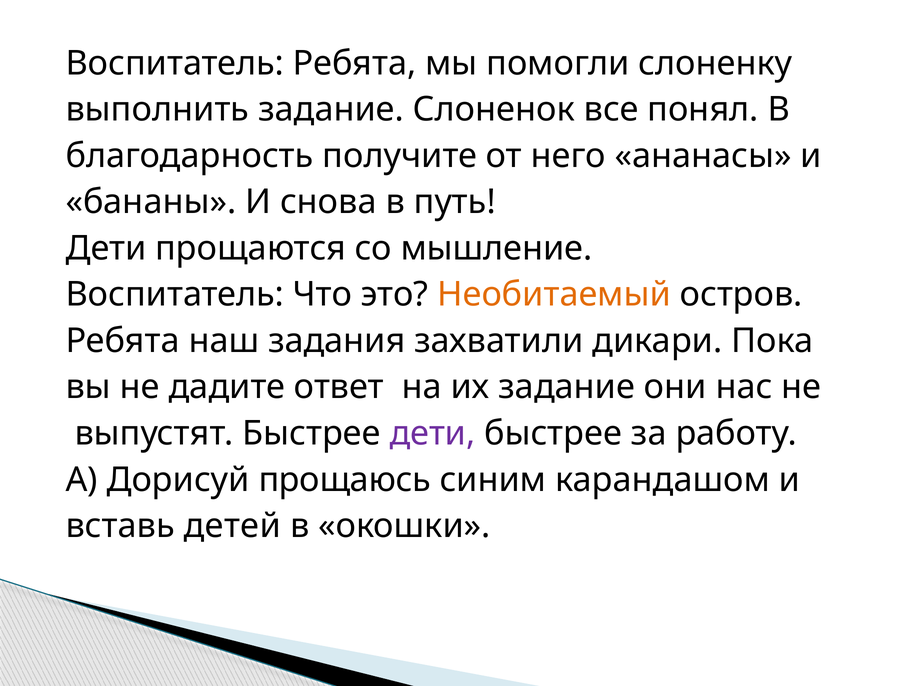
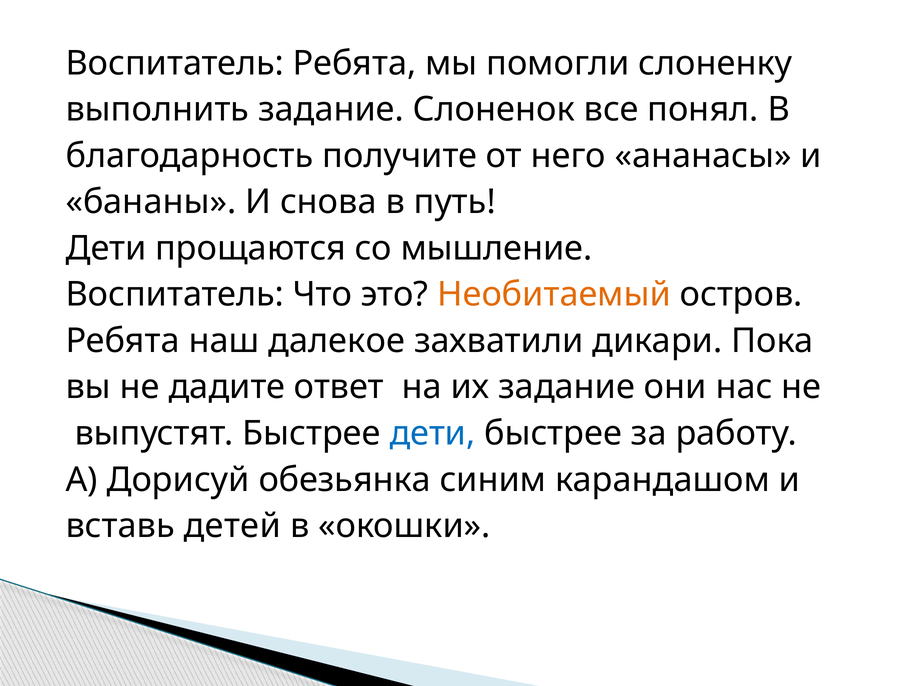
задания: задания -> далекое
дети at (432, 433) colour: purple -> blue
прощаюсь: прощаюсь -> обезьянка
